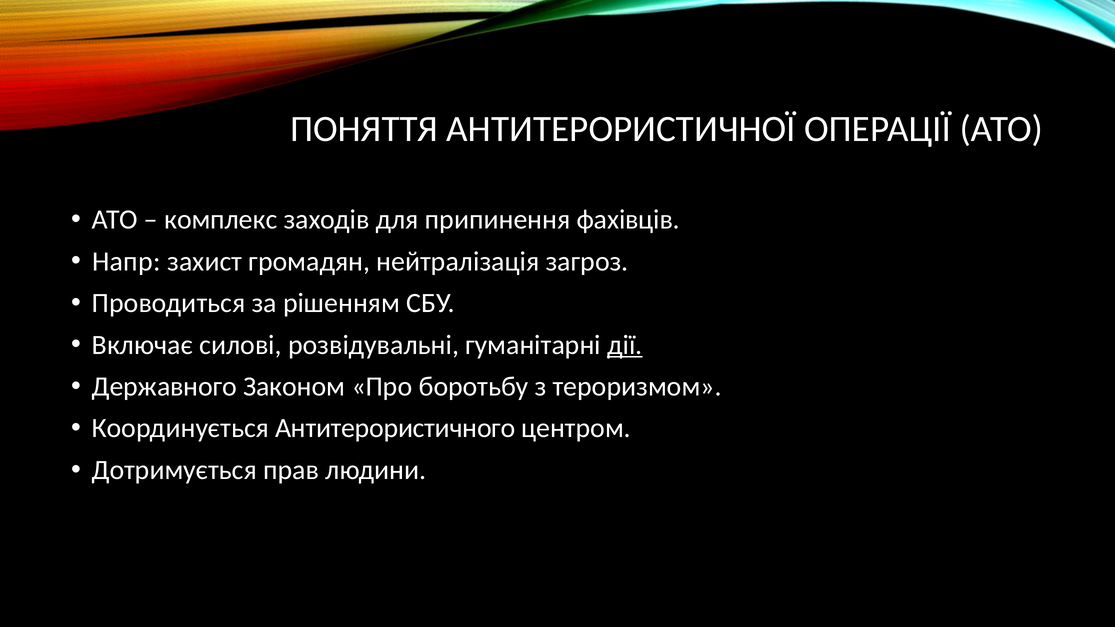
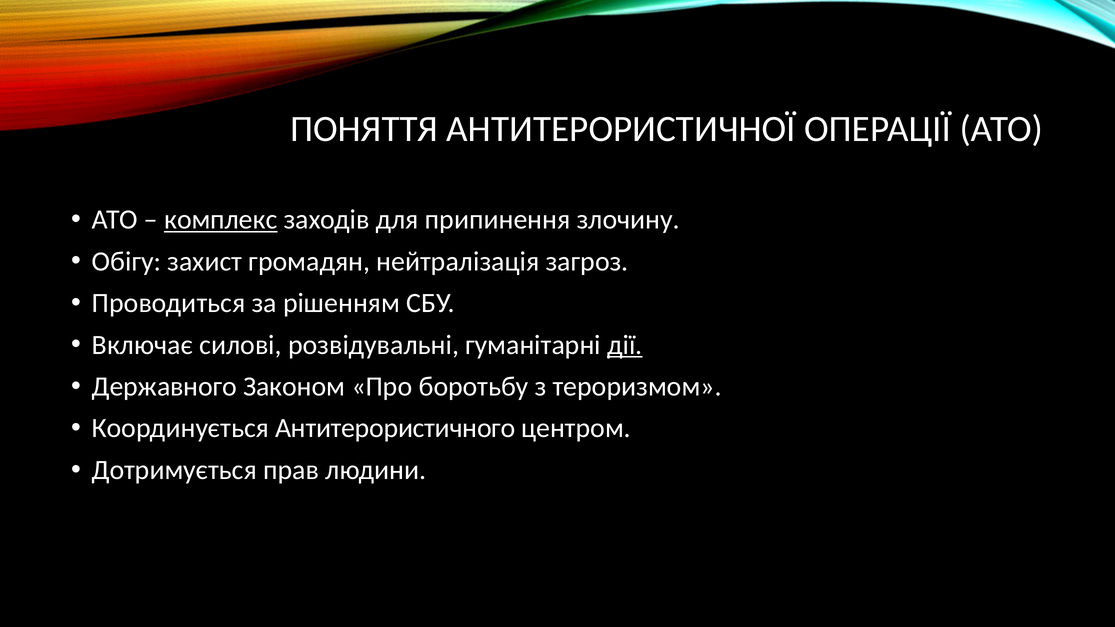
комплекс underline: none -> present
фахівців: фахівців -> злочину
Напр: Напр -> Обігу
